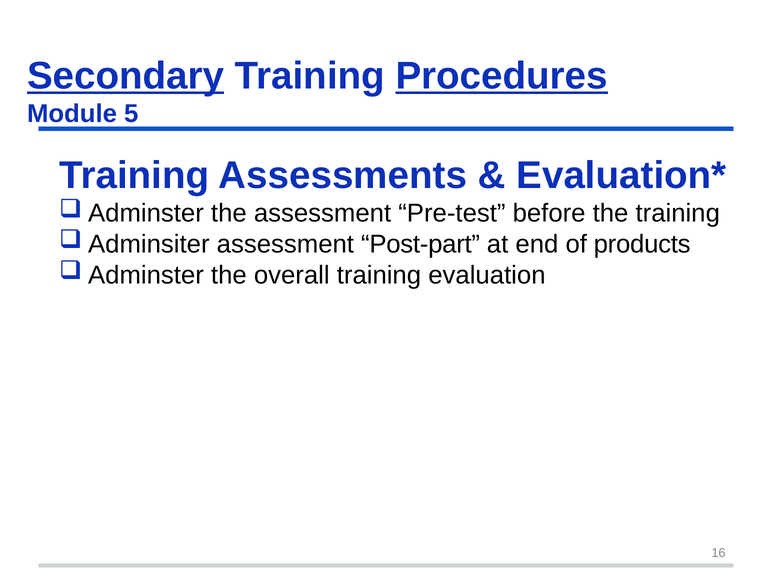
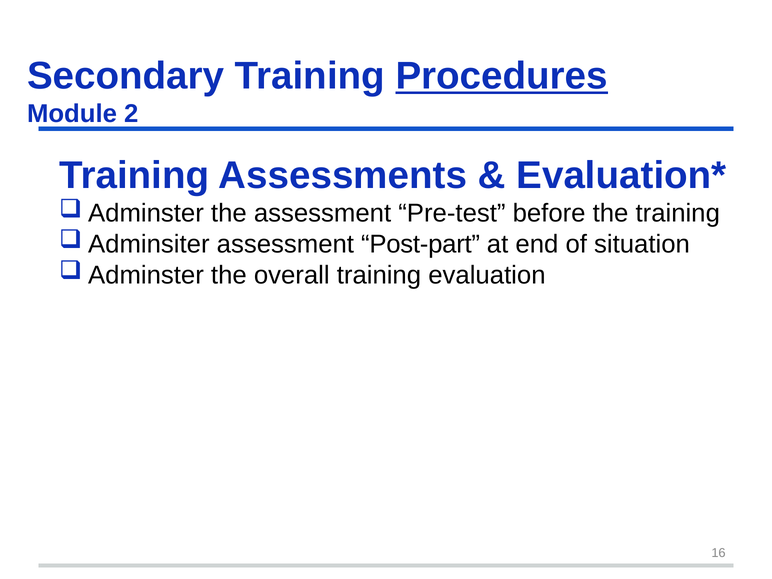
Secondary underline: present -> none
5: 5 -> 2
products: products -> situation
